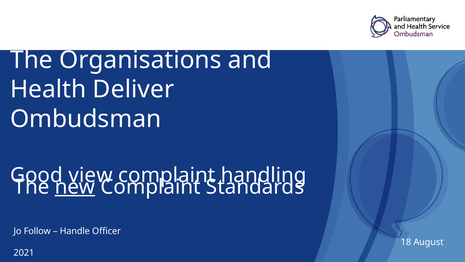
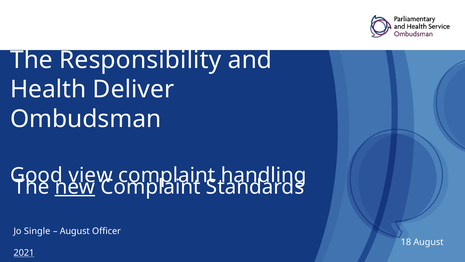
Organisations: Organisations -> Responsibility
Follow: Follow -> Single
Handle at (75, 231): Handle -> August
2021 underline: none -> present
